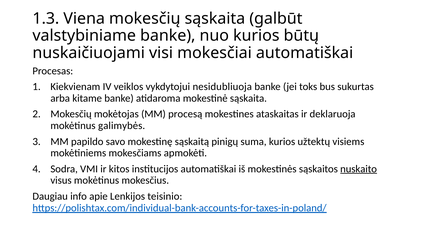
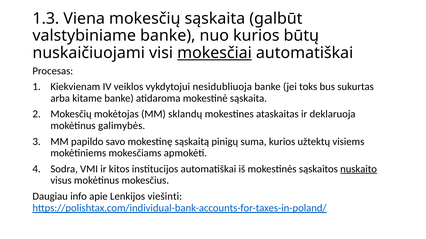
mokesčiai underline: none -> present
procesą: procesą -> sklandų
teisinio: teisinio -> viešinti
